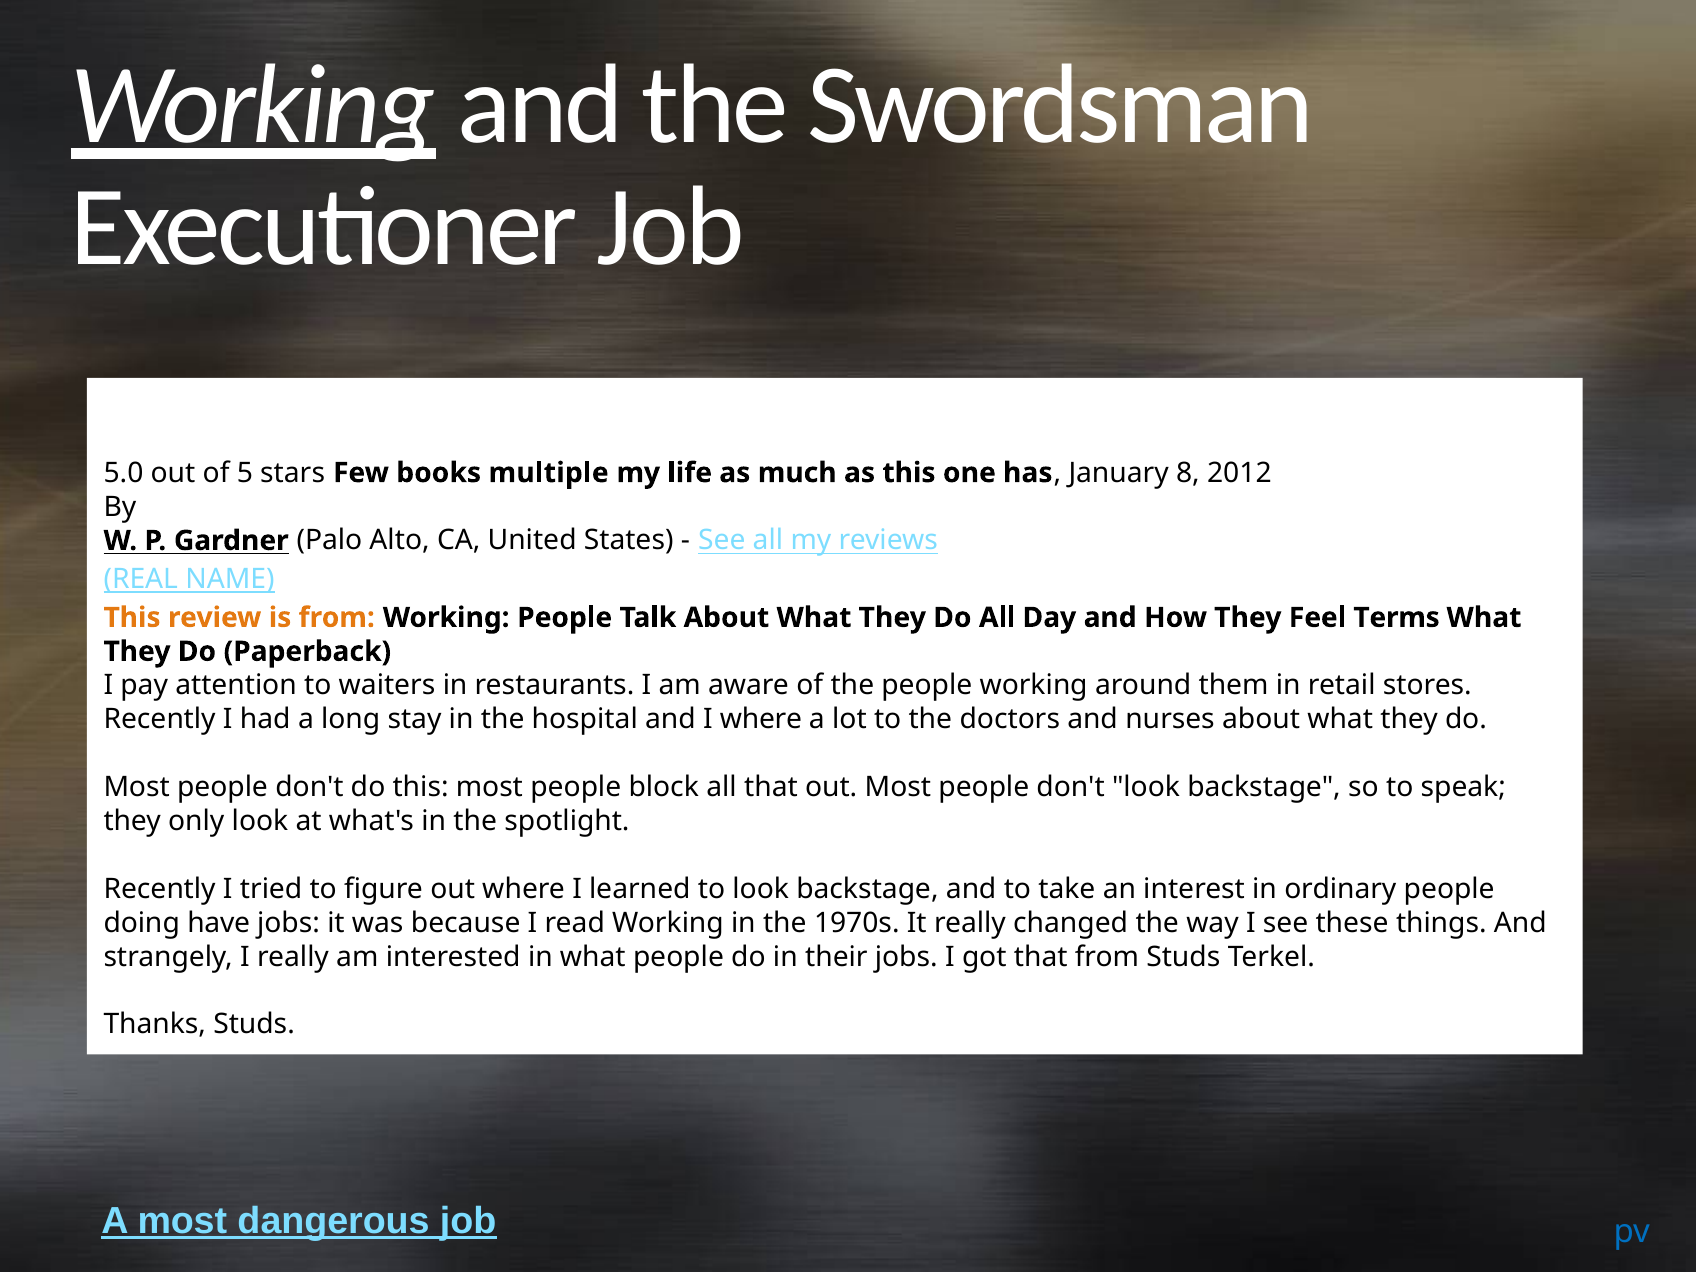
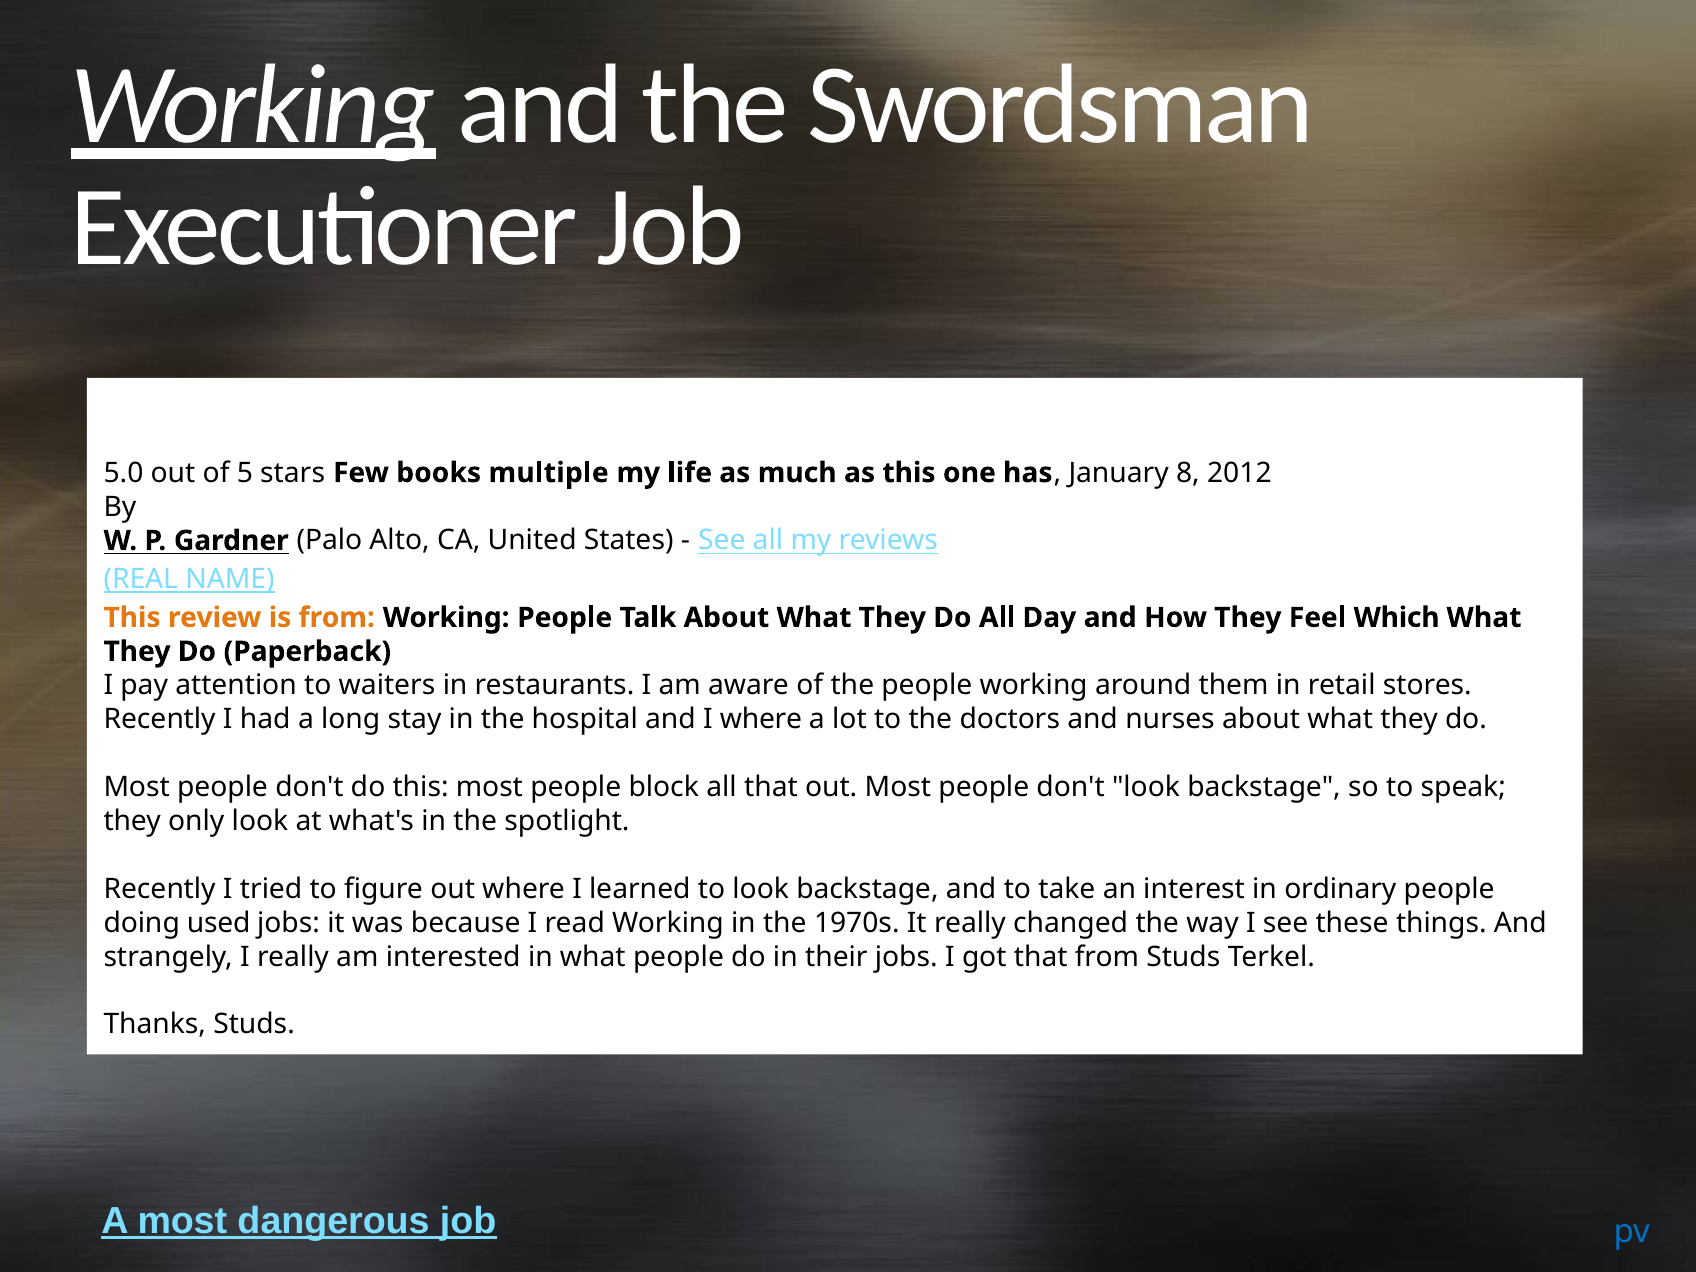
Terms: Terms -> Which
have: have -> used
